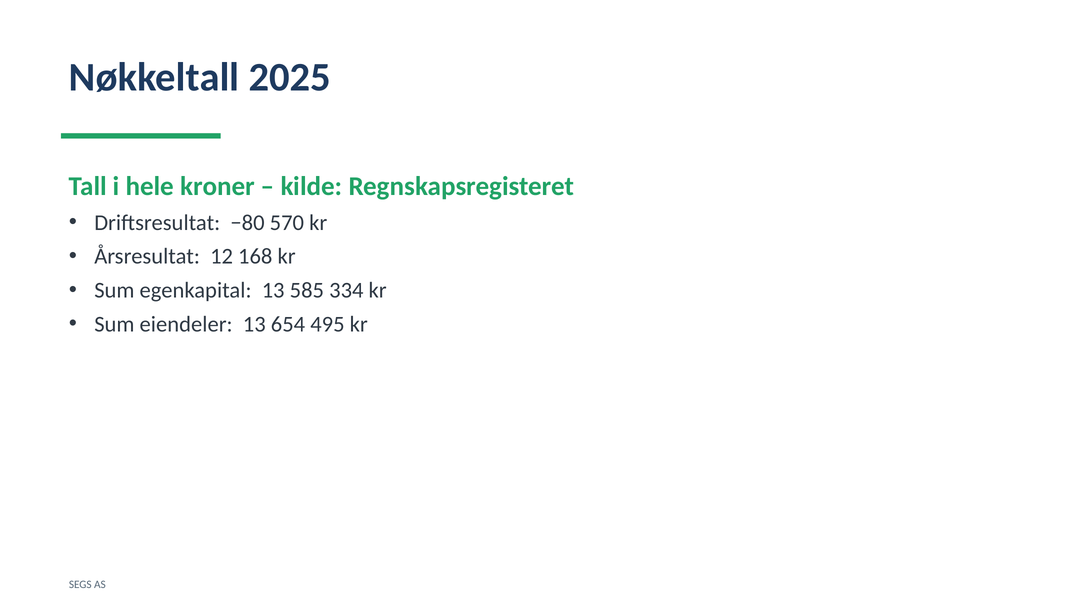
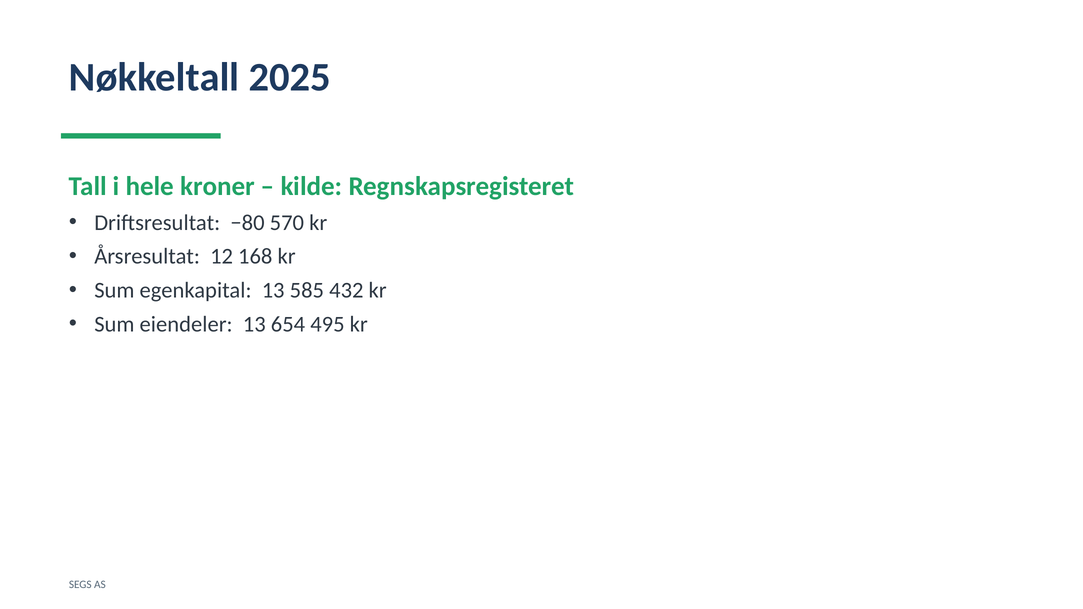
334: 334 -> 432
